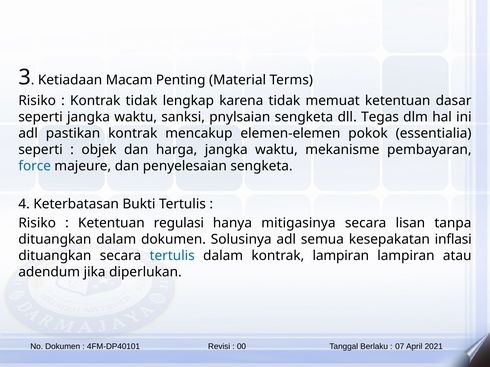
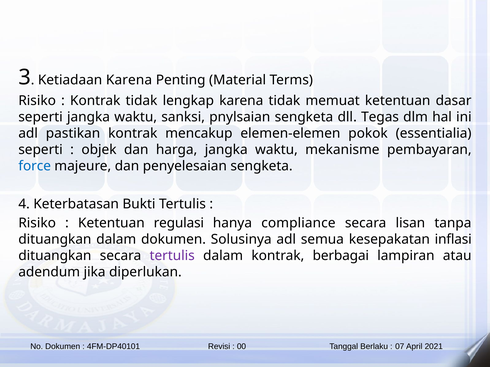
Ketiadaan Macam: Macam -> Karena
mitigasinya: mitigasinya -> compliance
tertulis at (172, 256) colour: blue -> purple
kontrak lampiran: lampiran -> berbagai
